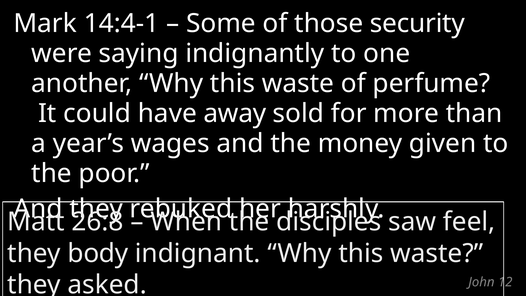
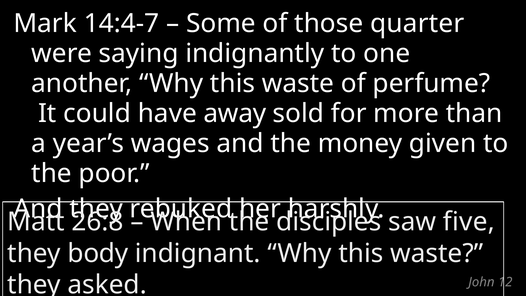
14:4-1: 14:4-1 -> 14:4-7
security: security -> quarter
feel: feel -> five
